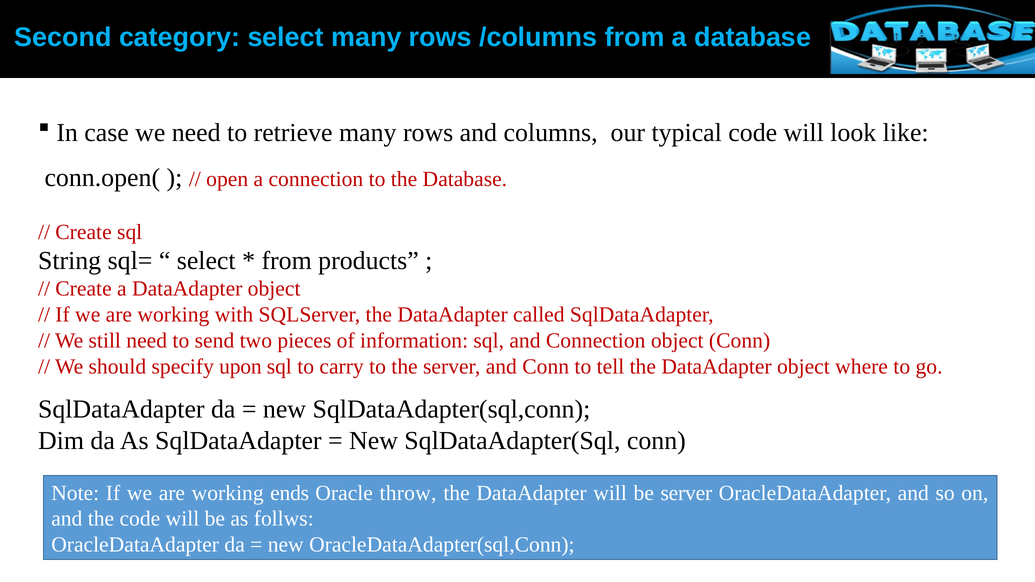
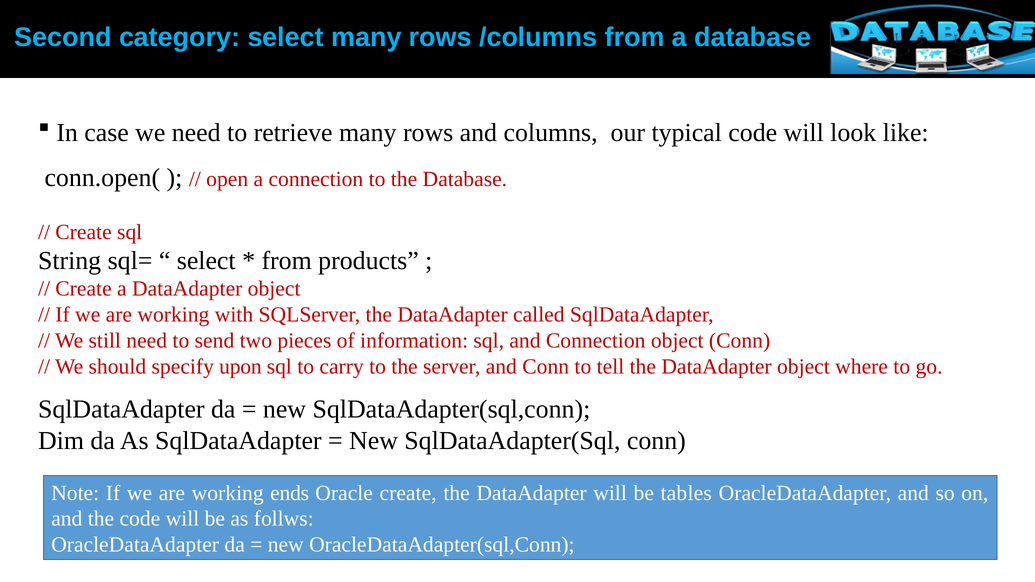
Oracle throw: throw -> create
be server: server -> tables
